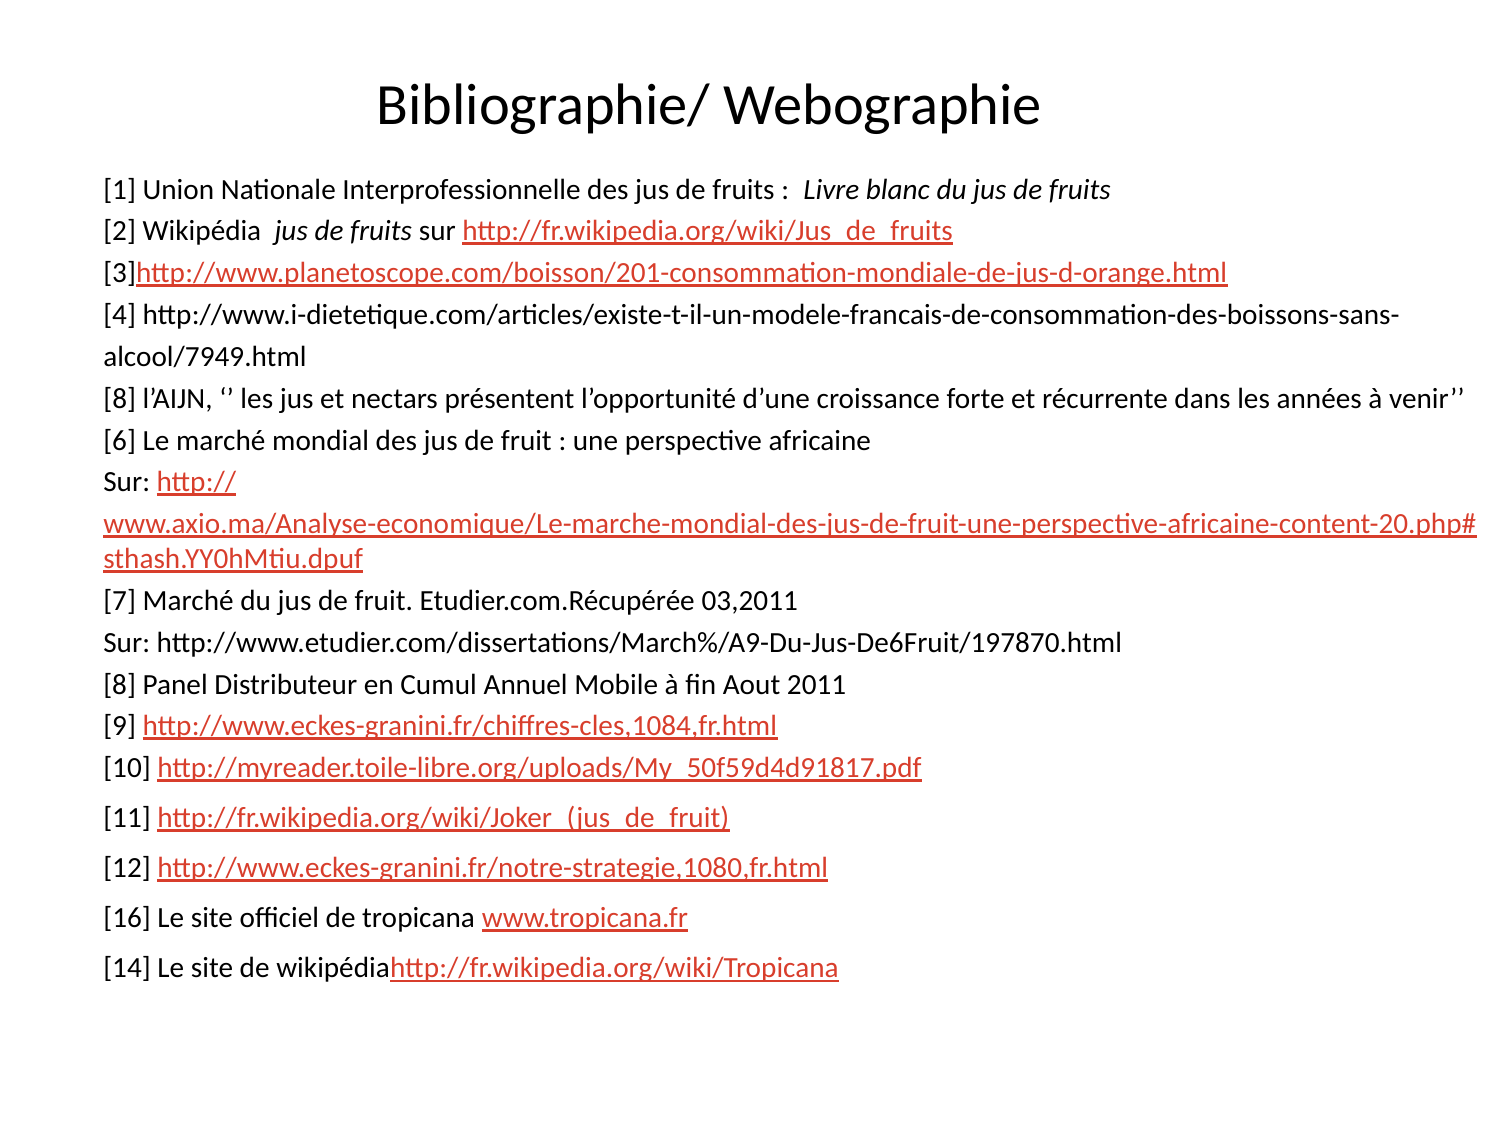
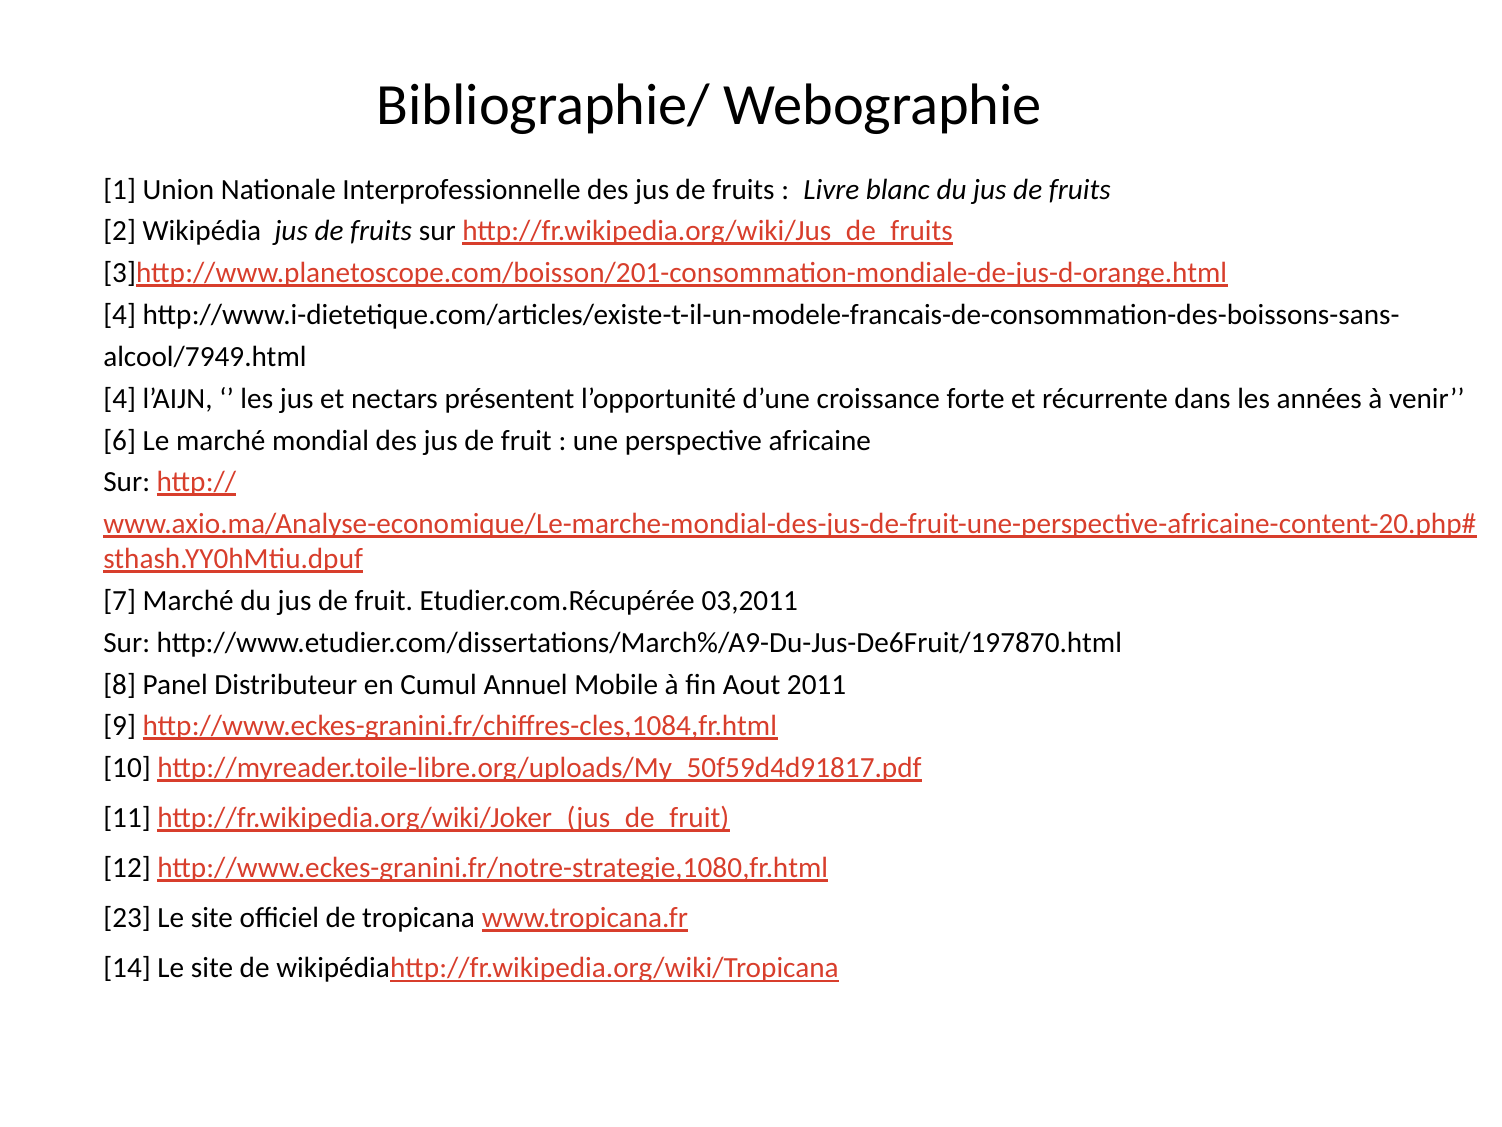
8 at (120, 399): 8 -> 4
16: 16 -> 23
